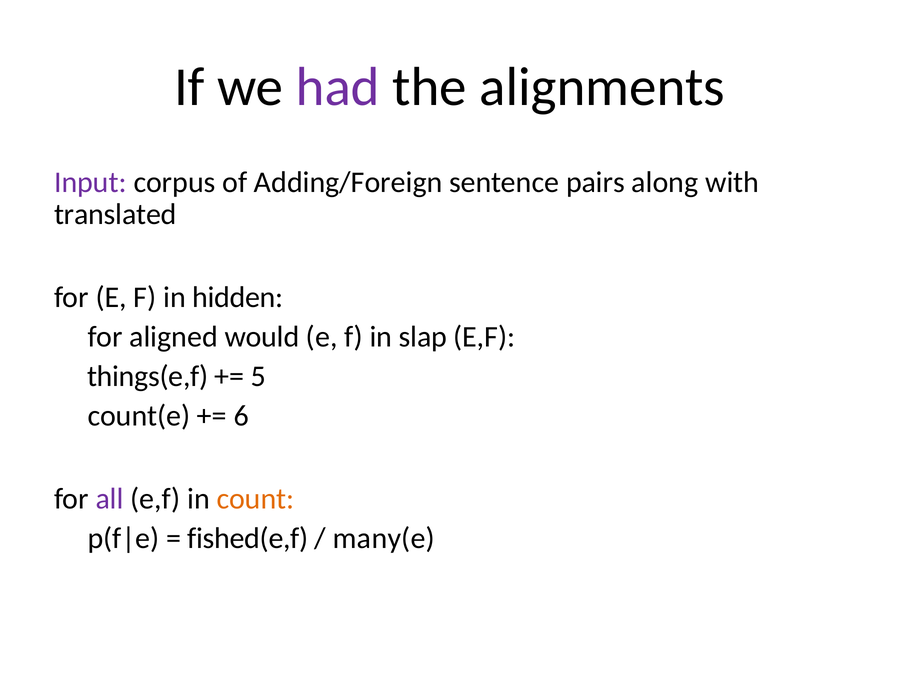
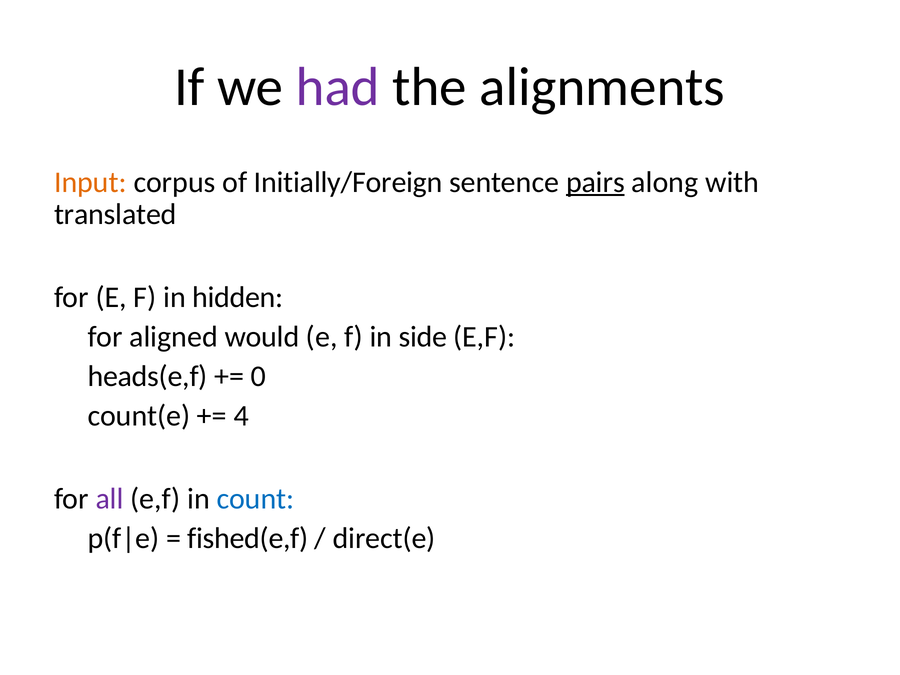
Input colour: purple -> orange
Adding/Foreign: Adding/Foreign -> Initially/Foreign
pairs underline: none -> present
slap: slap -> side
things(e,f: things(e,f -> heads(e,f
5: 5 -> 0
6: 6 -> 4
count colour: orange -> blue
many(e: many(e -> direct(e
